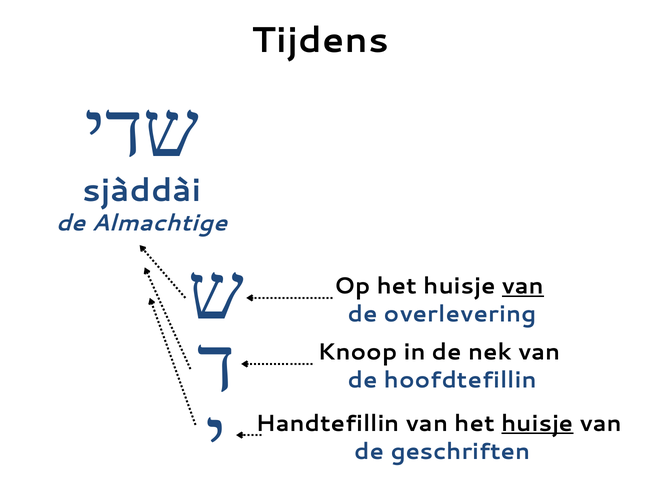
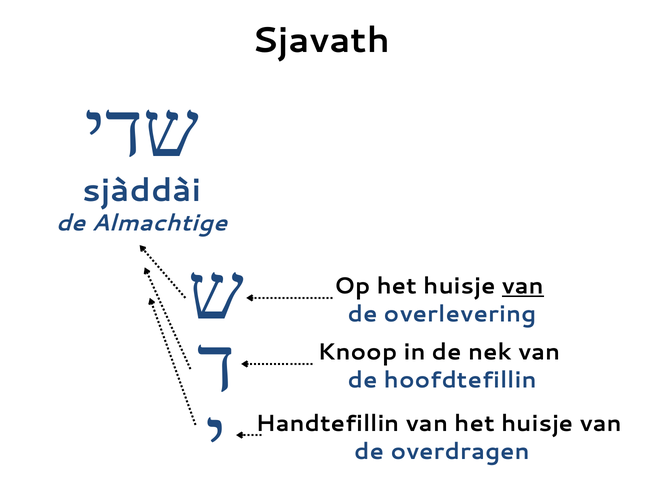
Tijdens: Tijdens -> Sjavath
huisje at (537, 423) underline: present -> none
geschriften: geschriften -> overdragen
